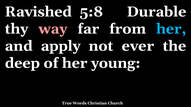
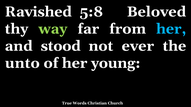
Durable: Durable -> Beloved
way colour: pink -> light green
apply: apply -> stood
deep: deep -> unto
